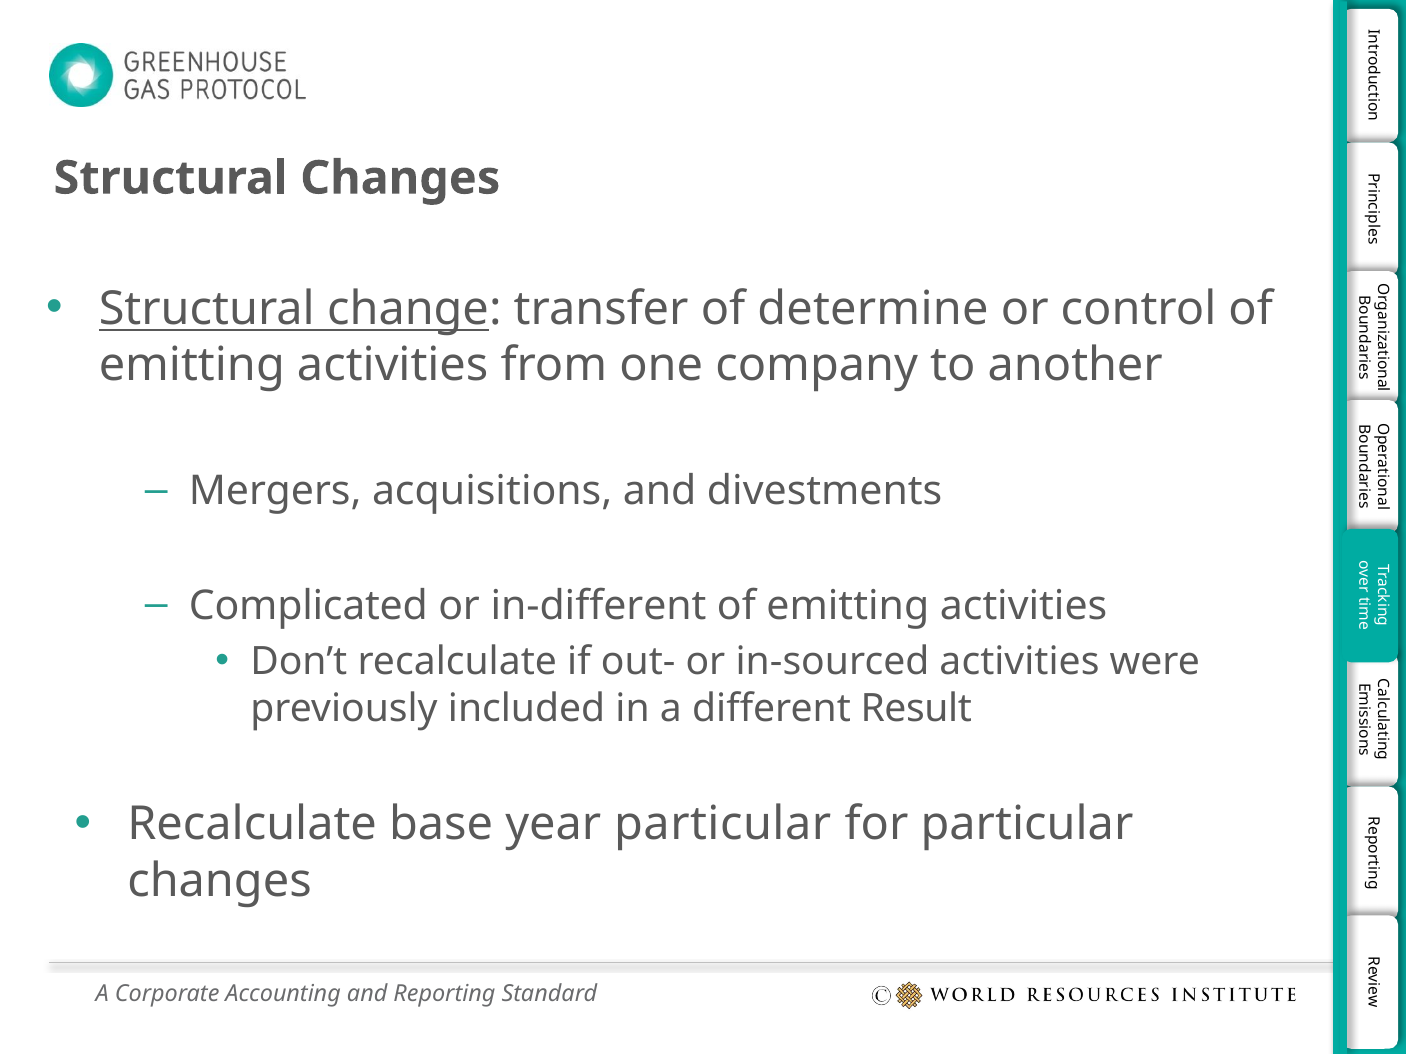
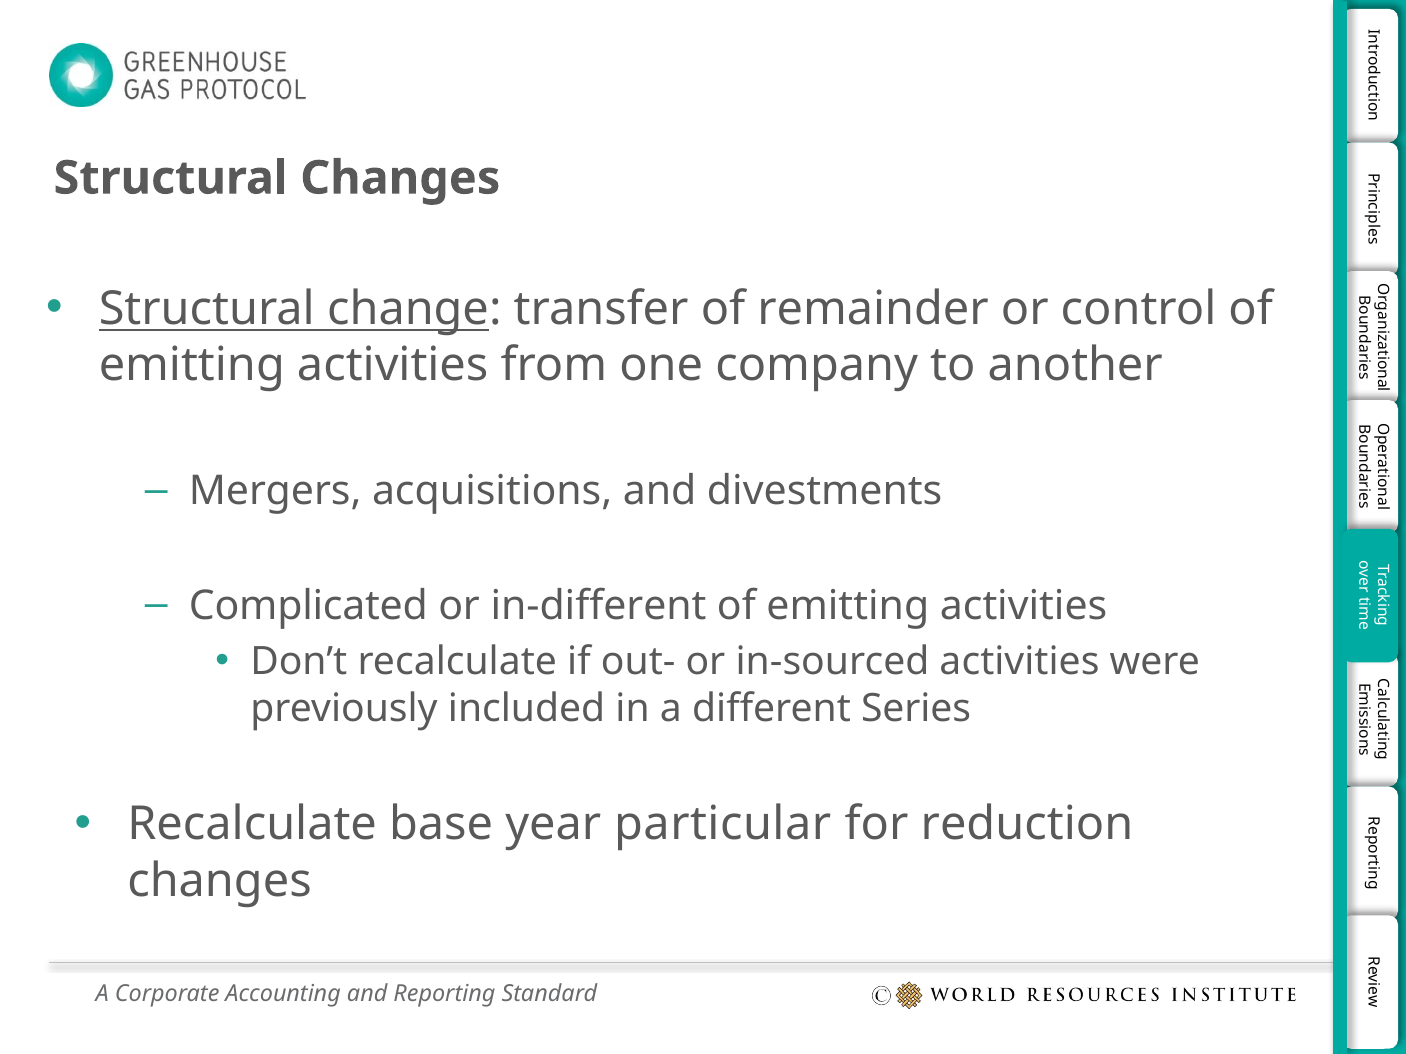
determine: determine -> remainder
Result: Result -> Series
for particular: particular -> reduction
